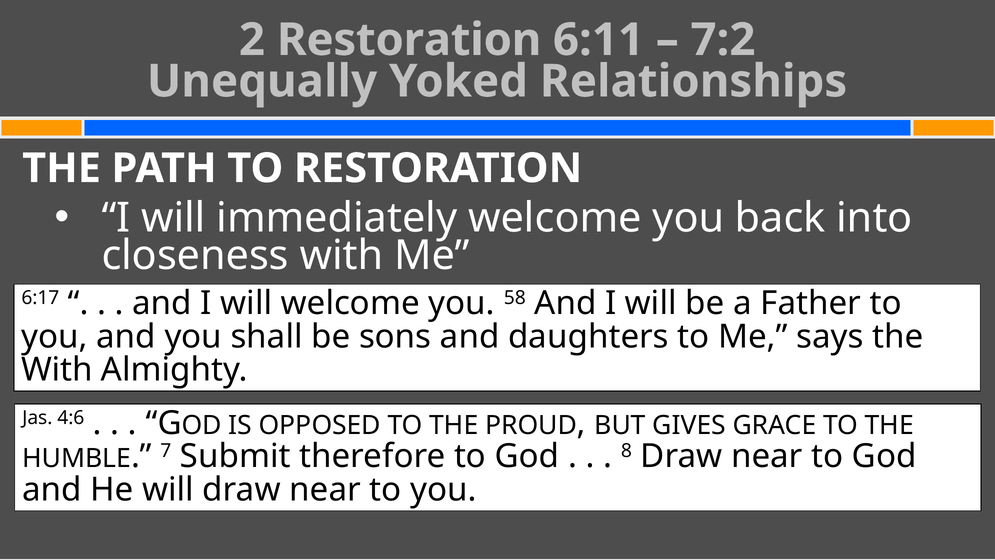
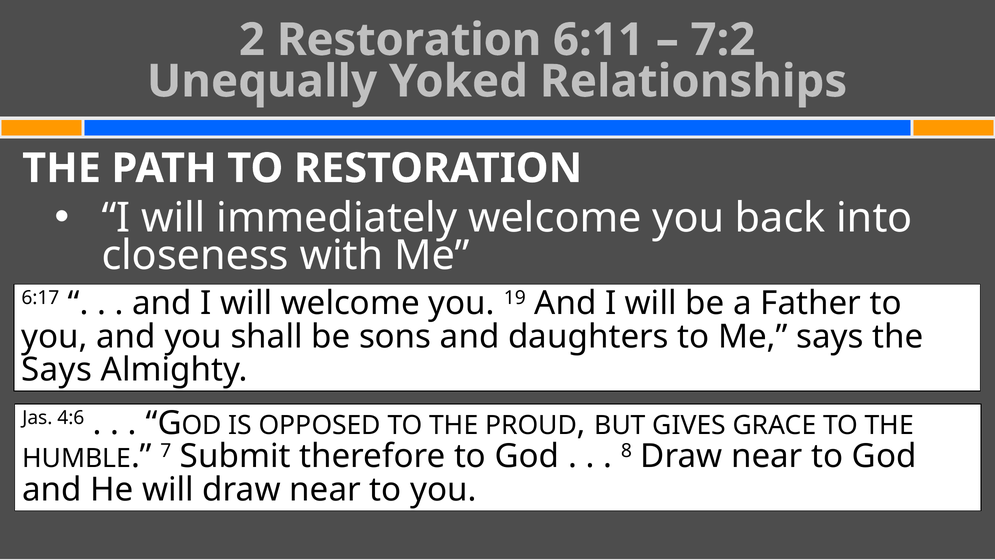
58: 58 -> 19
With at (57, 370): With -> Says
